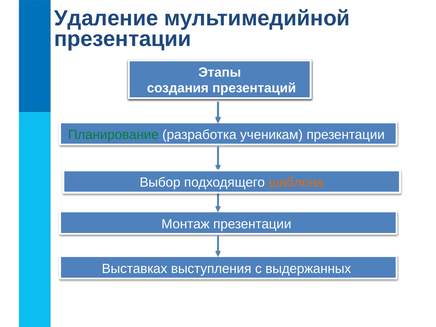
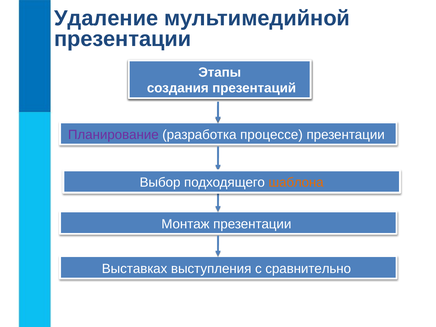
Планирование colour: green -> purple
ученикам: ученикам -> процессе
выдержанных: выдержанных -> сравнительно
